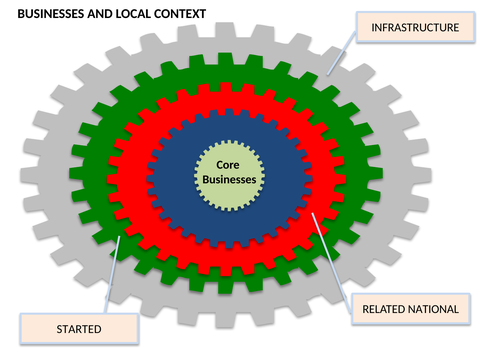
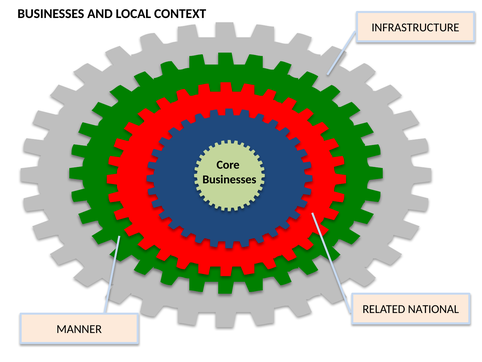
STARTED: STARTED -> MANNER
